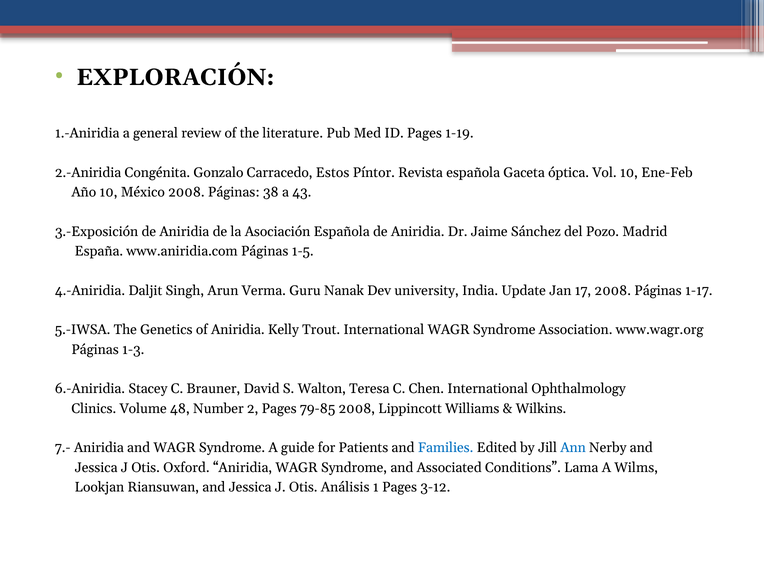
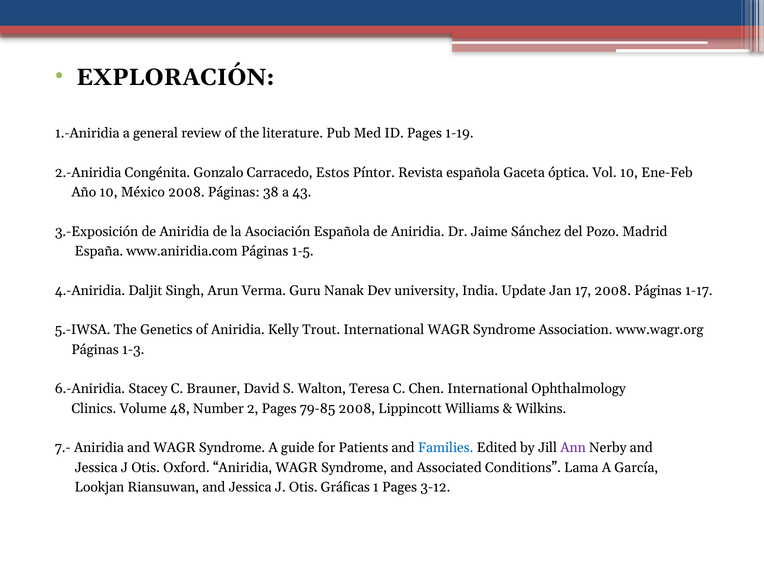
Ann colour: blue -> purple
Wilms: Wilms -> García
Análisis: Análisis -> Gráficas
